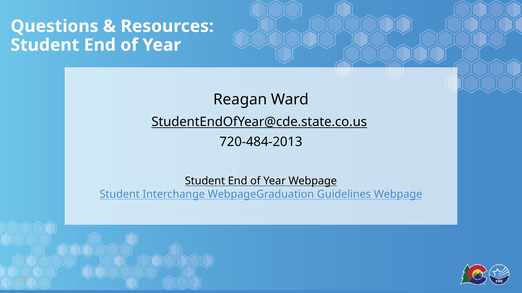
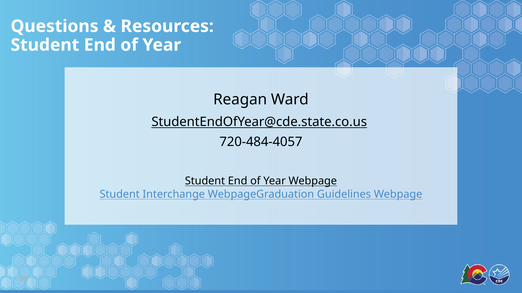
720-484-2013: 720-484-2013 -> 720-484-4057
